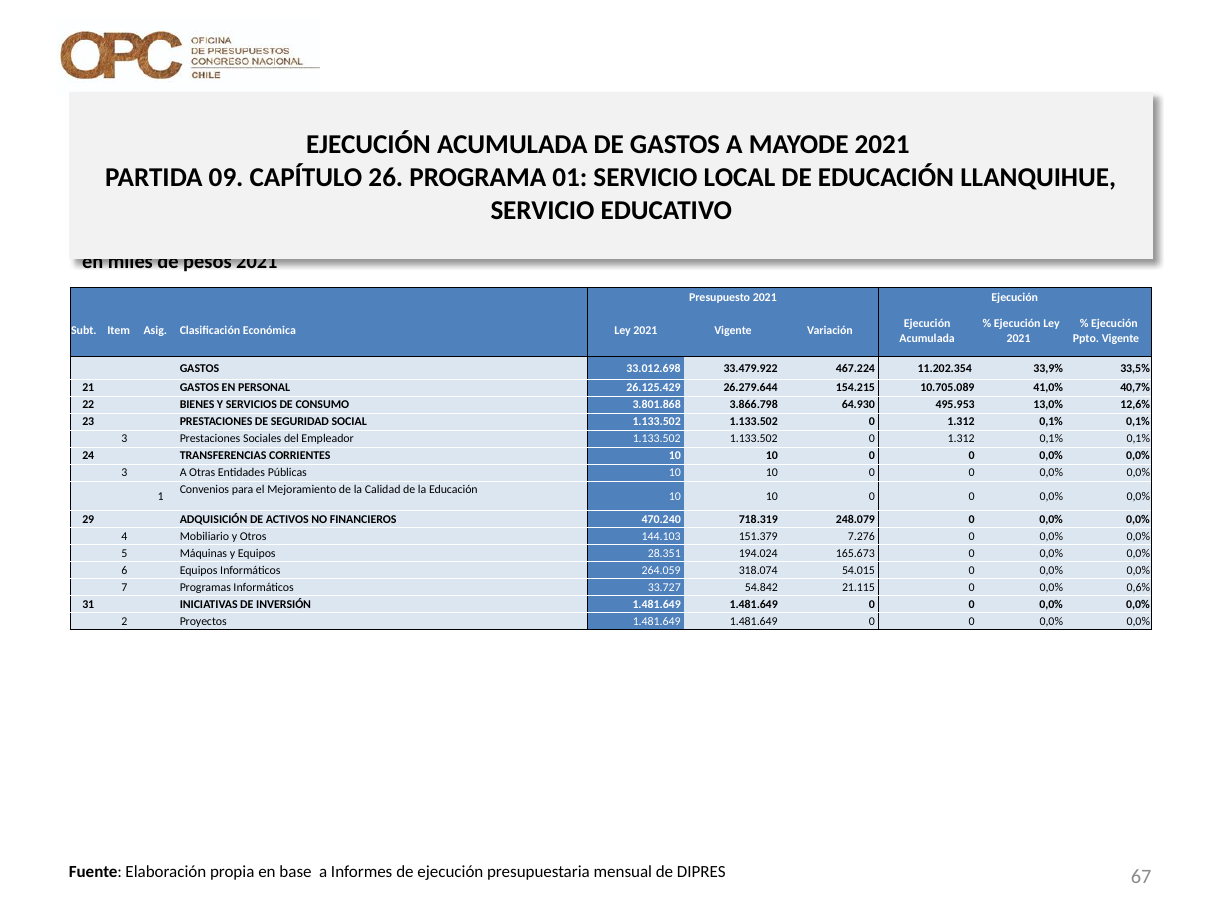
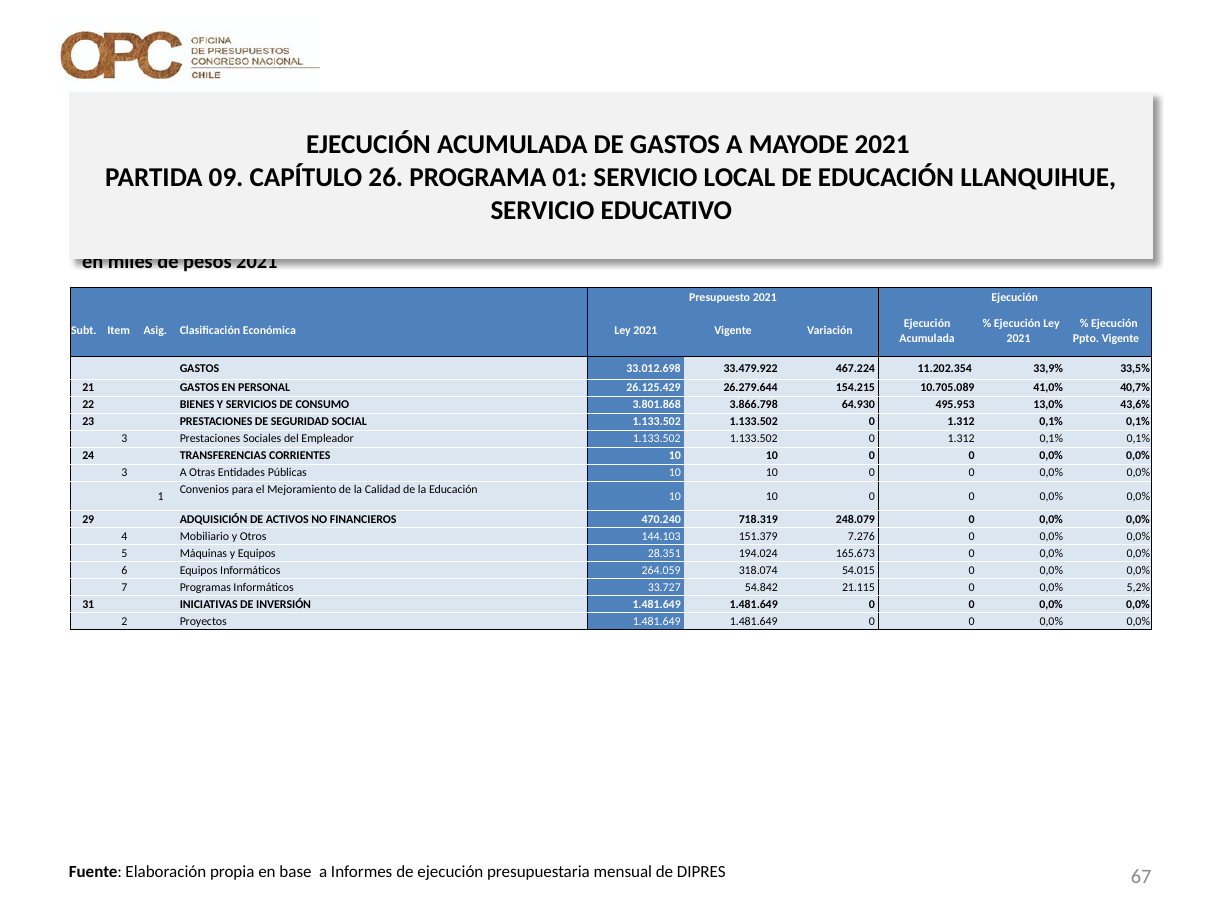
12,6%: 12,6% -> 43,6%
0,6%: 0,6% -> 5,2%
